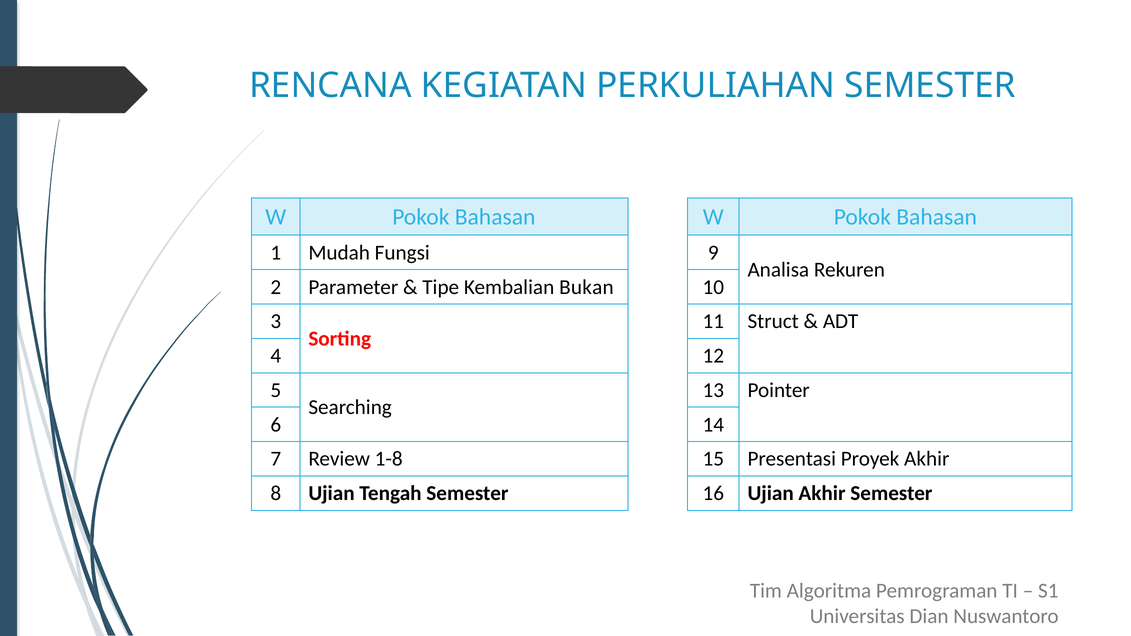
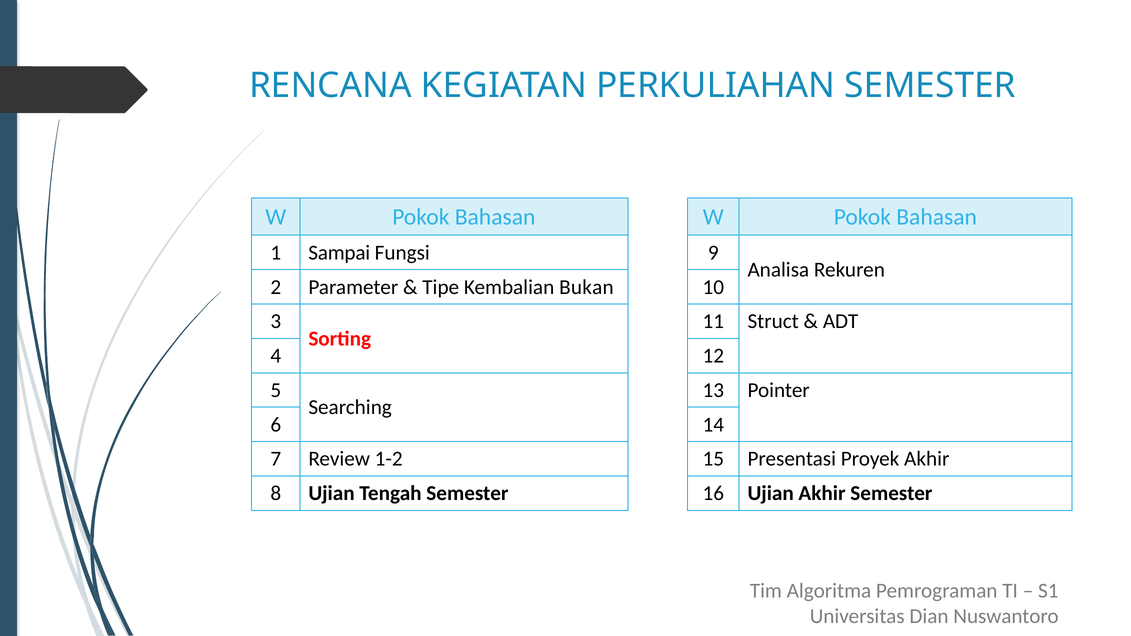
Mudah: Mudah -> Sampai
1-8: 1-8 -> 1-2
